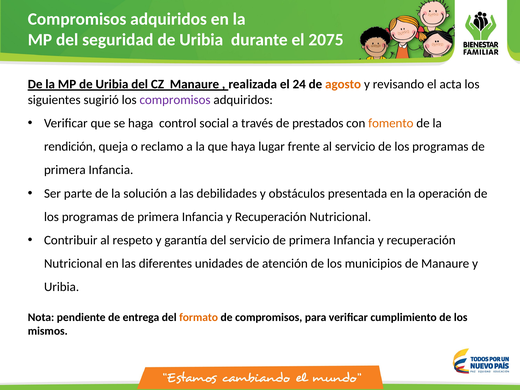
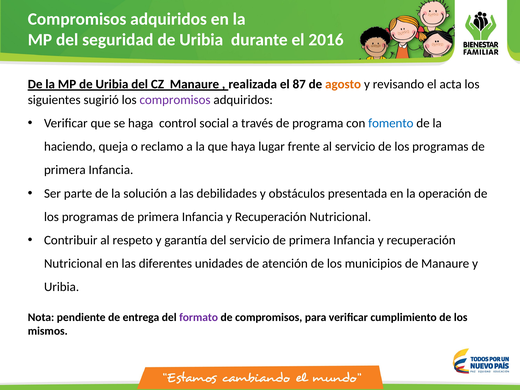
2075: 2075 -> 2016
24: 24 -> 87
prestados: prestados -> programa
fomento colour: orange -> blue
rendición: rendición -> haciendo
formato colour: orange -> purple
